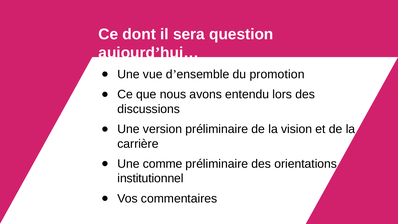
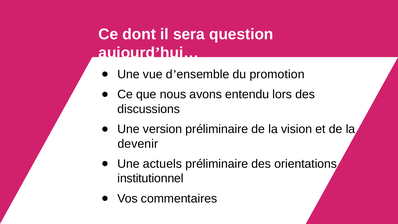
carrière: carrière -> devenir
comme: comme -> actuels
